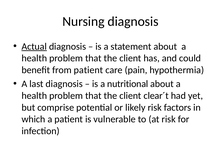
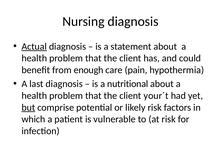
from patient: patient -> enough
clear´t: clear´t -> your´t
but underline: none -> present
